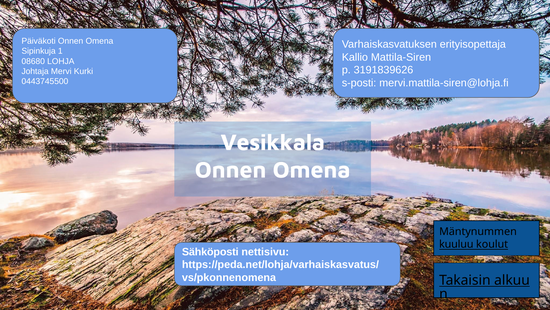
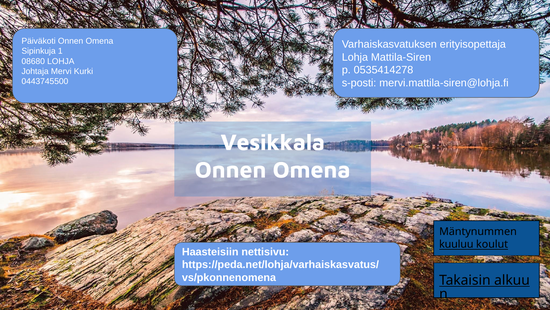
Kallio at (355, 57): Kallio -> Lohja
3191839626: 3191839626 -> 0535414278
Sähköposti: Sähköposti -> Haasteisiin
